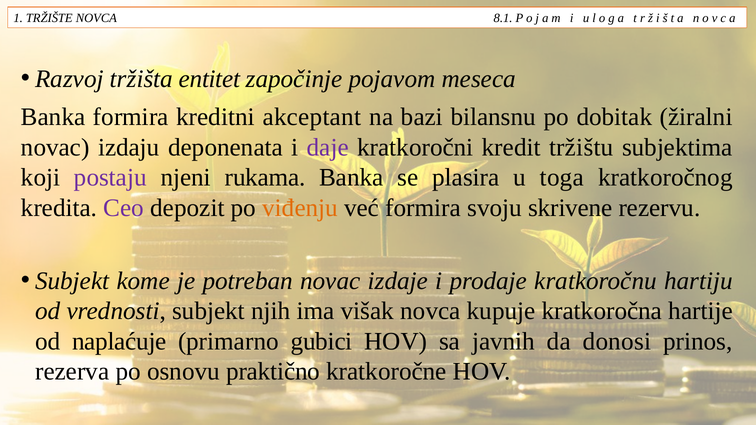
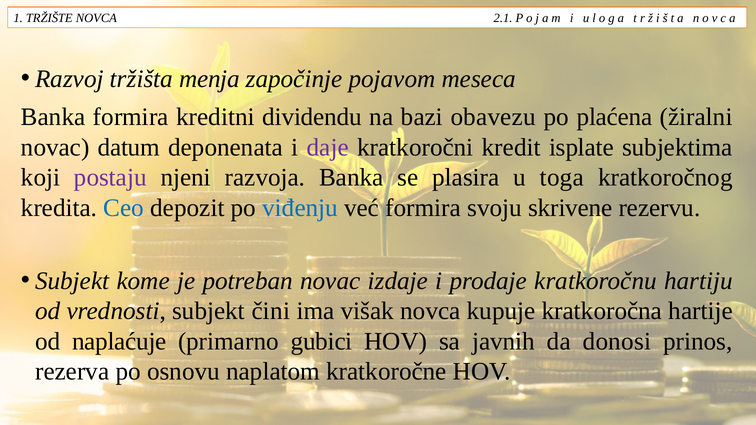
8.1: 8.1 -> 2.1
entitet: entitet -> menja
akceptant: akceptant -> dividendu
bilansnu: bilansnu -> obavezu
dobitak: dobitak -> plaćena
izdaju: izdaju -> datum
tržištu: tržištu -> isplate
rukama: rukama -> razvoja
Ceo colour: purple -> blue
viđenju colour: orange -> blue
njih: njih -> čini
praktično: praktično -> naplatom
